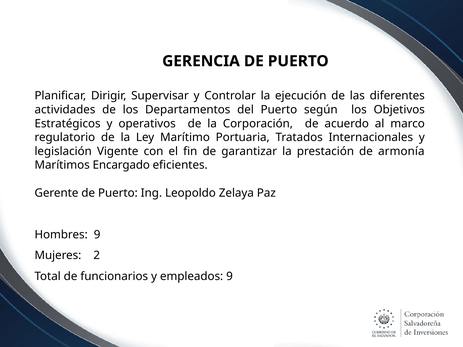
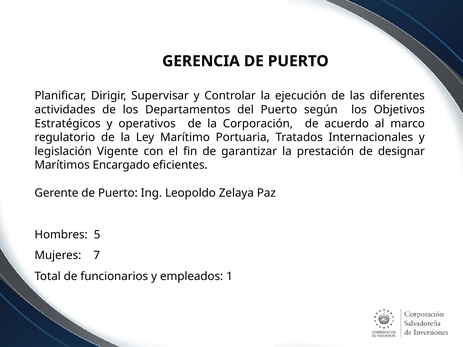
armonía: armonía -> designar
Hombres 9: 9 -> 5
2: 2 -> 7
empleados 9: 9 -> 1
